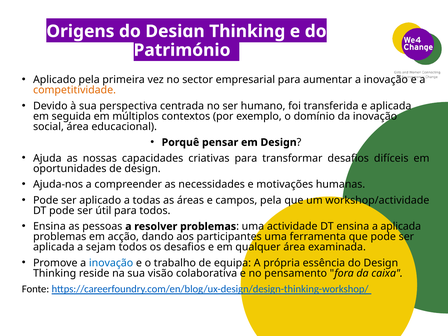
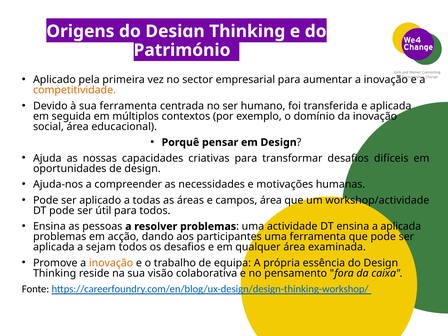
sua perspectiva: perspectiva -> ferramenta
campos pela: pela -> área
inovação at (111, 263) colour: blue -> orange
